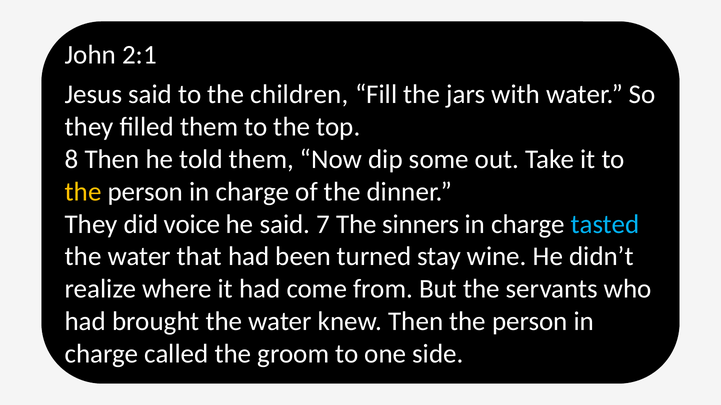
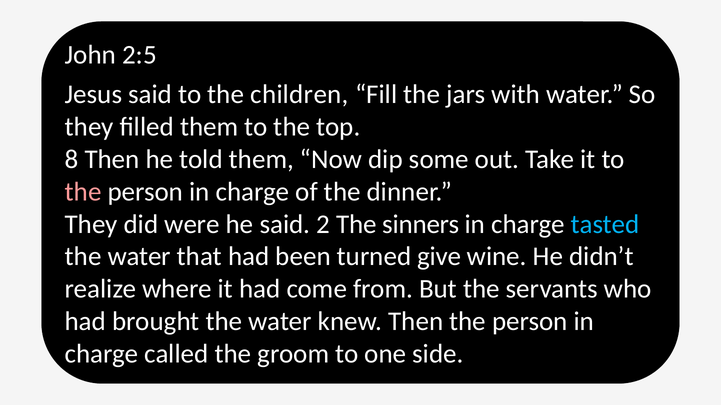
2:1: 2:1 -> 2:5
the at (83, 192) colour: yellow -> pink
voice: voice -> were
7: 7 -> 2
stay: stay -> give
